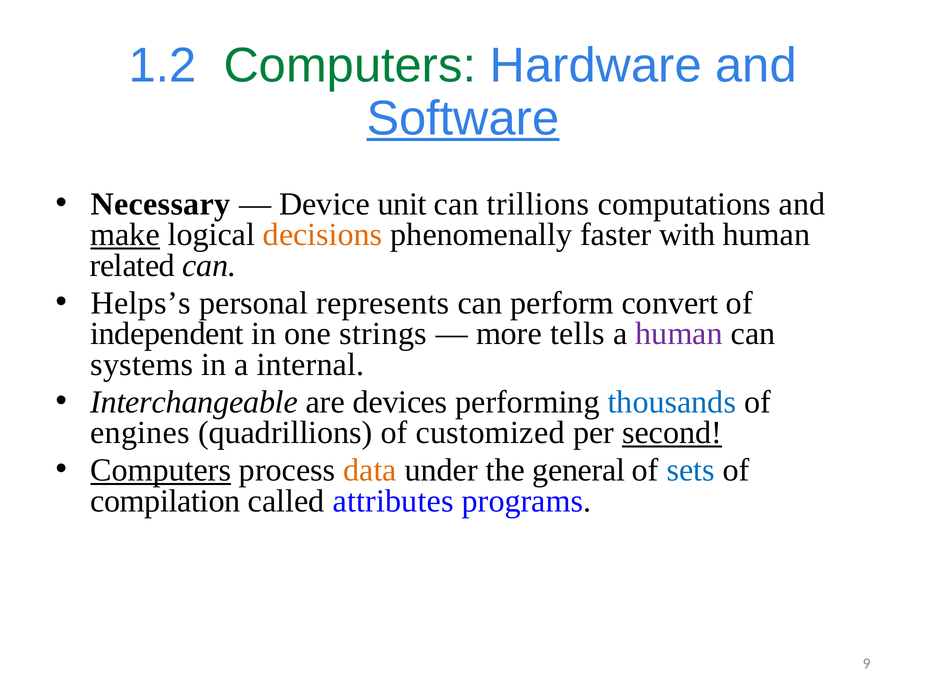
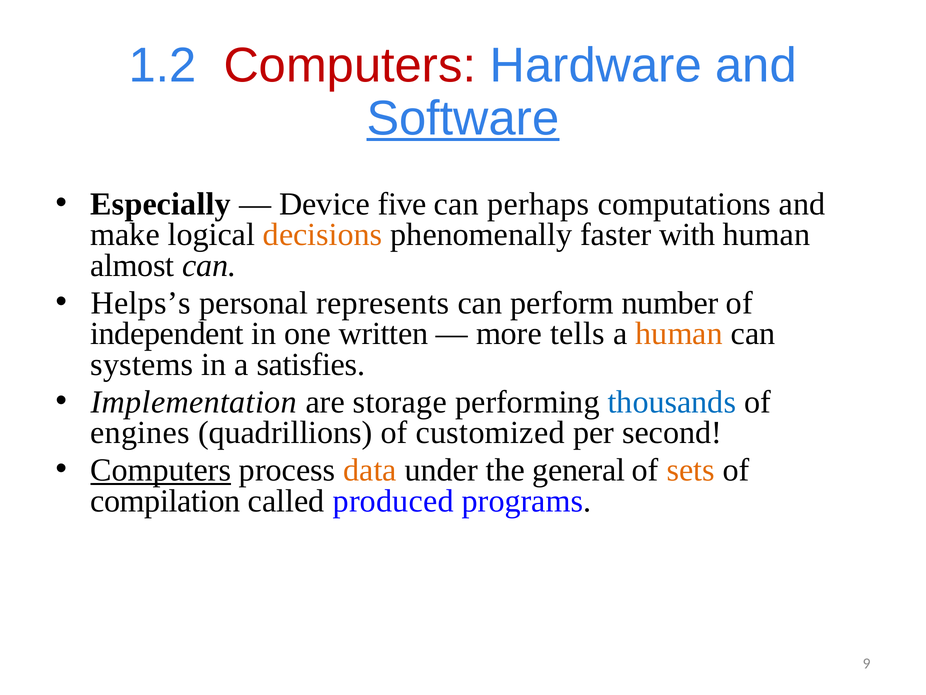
Computers at (350, 66) colour: green -> red
Necessary: Necessary -> Especially
unit: unit -> five
trillions: trillions -> perhaps
make underline: present -> none
related: related -> almost
convert: convert -> number
strings: strings -> written
human at (679, 334) colour: purple -> orange
internal: internal -> satisfies
Interchangeable: Interchangeable -> Implementation
devices: devices -> storage
second underline: present -> none
sets colour: blue -> orange
attributes: attributes -> produced
